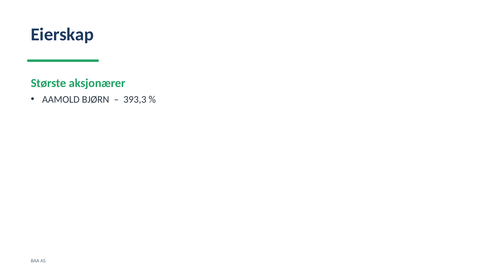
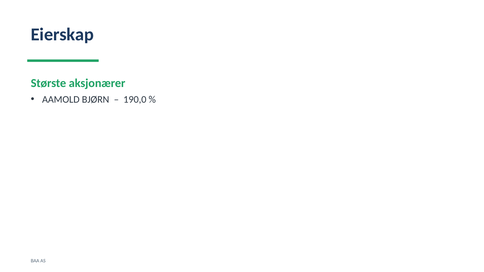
393,3: 393,3 -> 190,0
